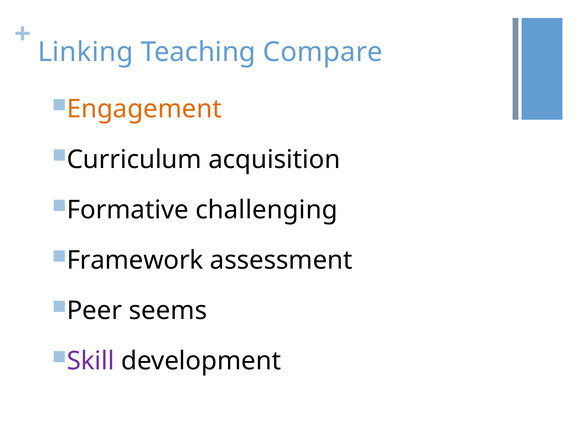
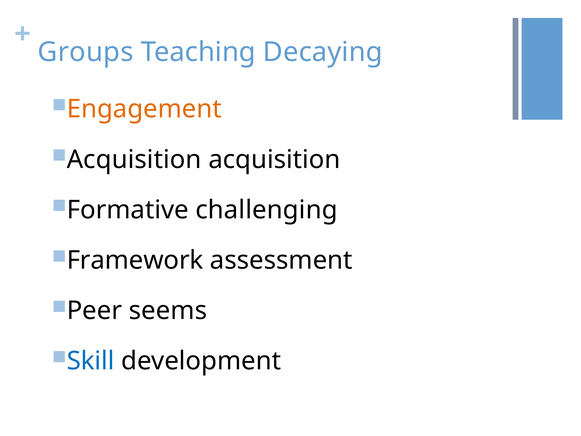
Linking: Linking -> Groups
Compare: Compare -> Decaying
Curriculum at (134, 159): Curriculum -> Acquisition
Skill colour: purple -> blue
